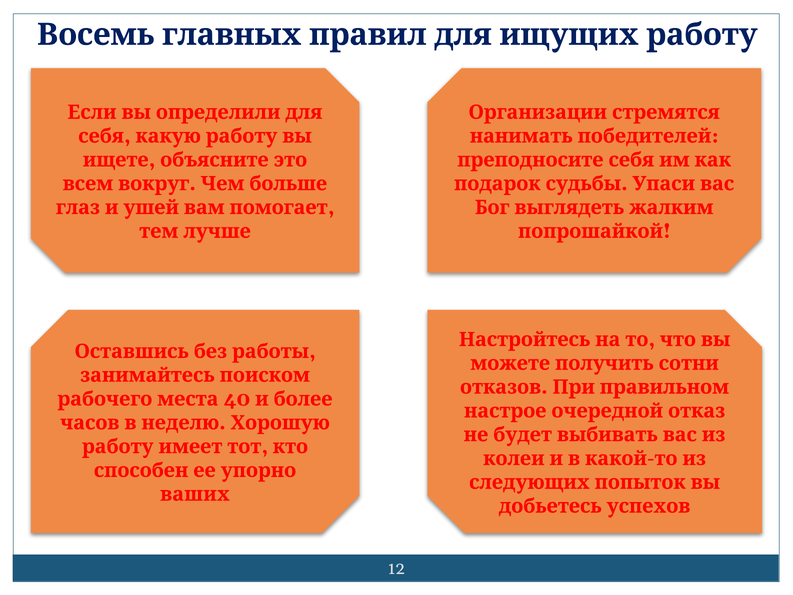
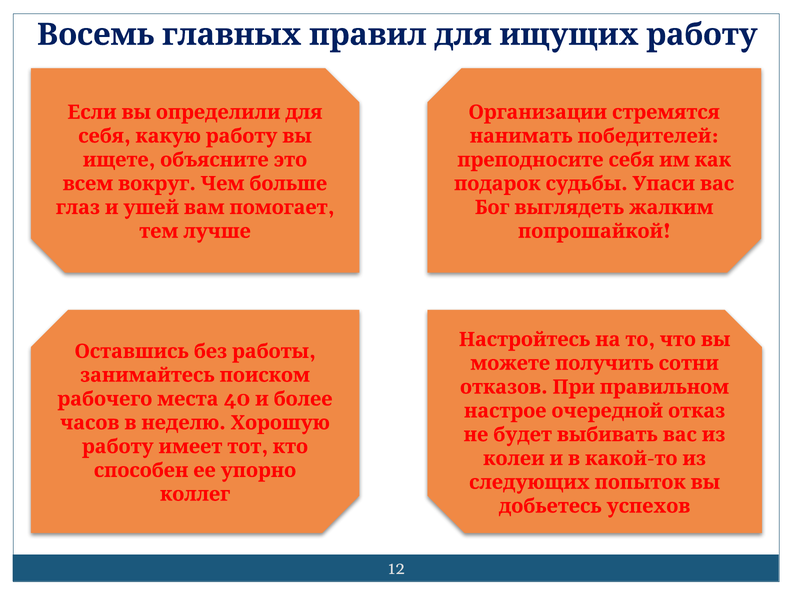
ваших: ваших -> коллег
